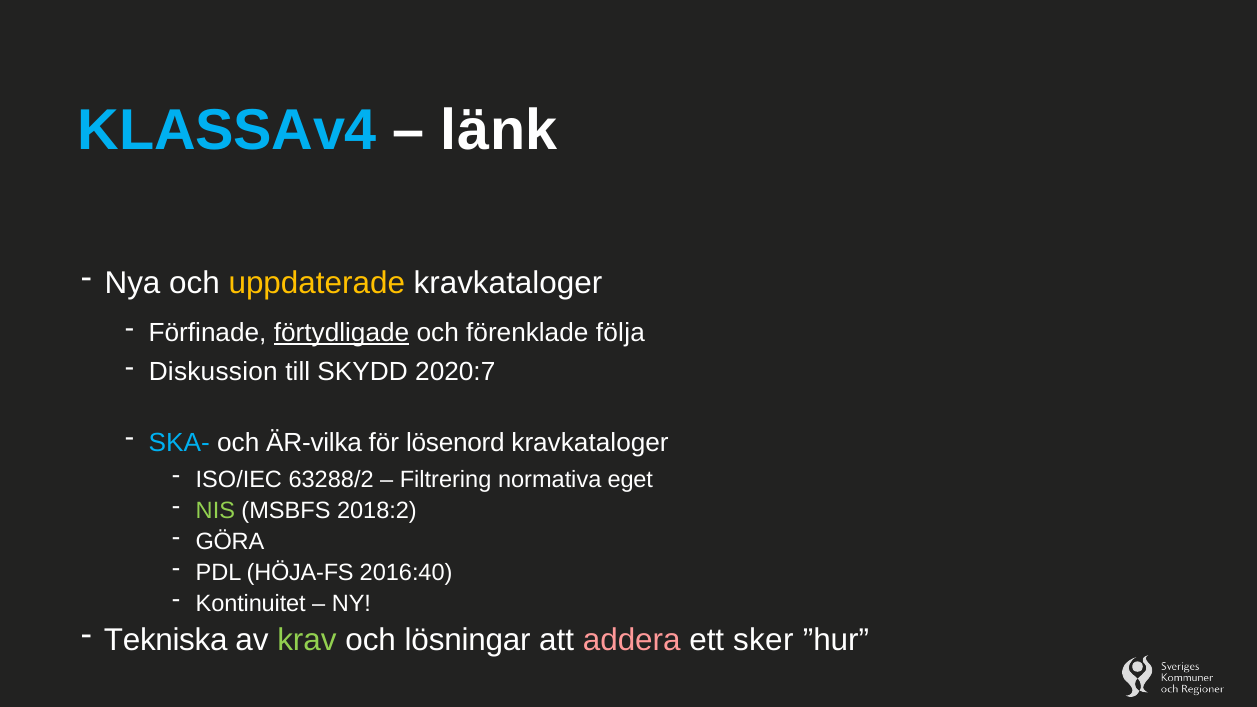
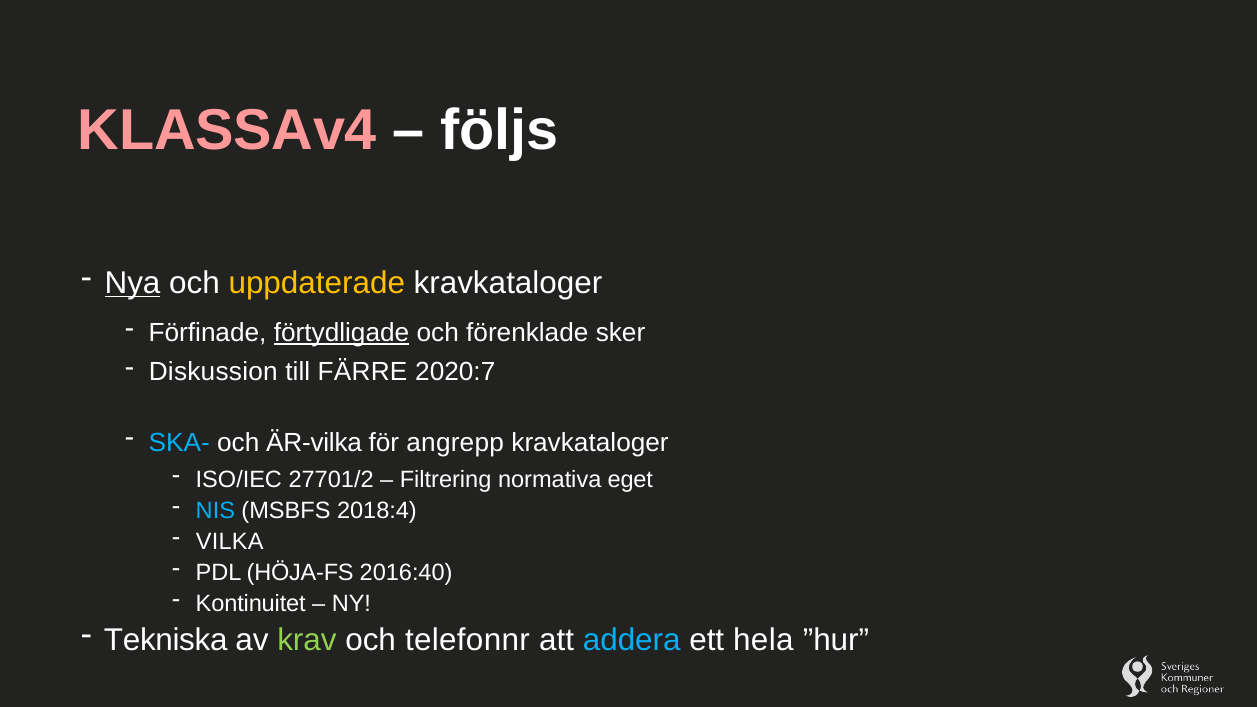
KLASSAv4 colour: light blue -> pink
länk: länk -> följs
Nya underline: none -> present
följa: följa -> sker
SKYDD: SKYDD -> FÄRRE
lösenord: lösenord -> angrepp
63288/2: 63288/2 -> 27701/2
NIS colour: light green -> light blue
2018:2: 2018:2 -> 2018:4
GÖRA: GÖRA -> VILKA
lösningar: lösningar -> telefonnr
addera colour: pink -> light blue
sker: sker -> hela
